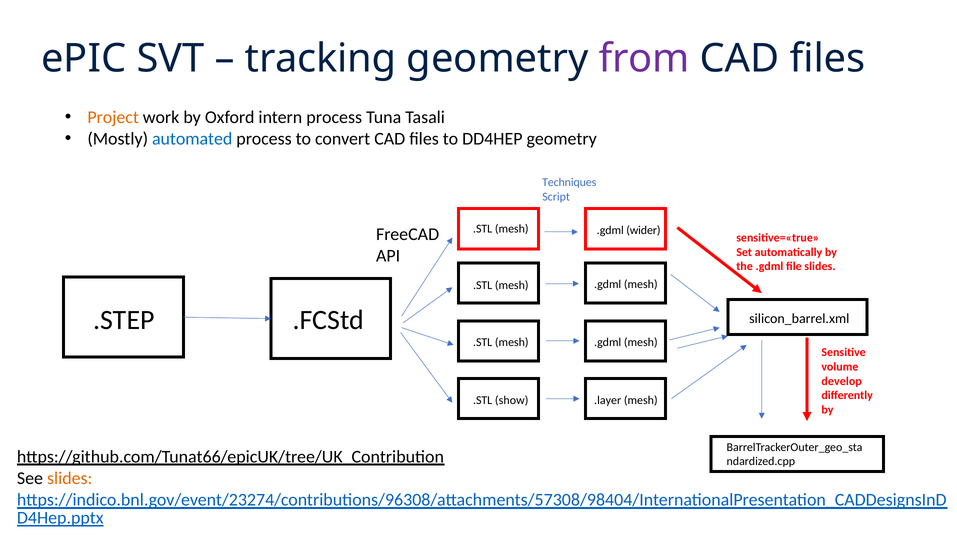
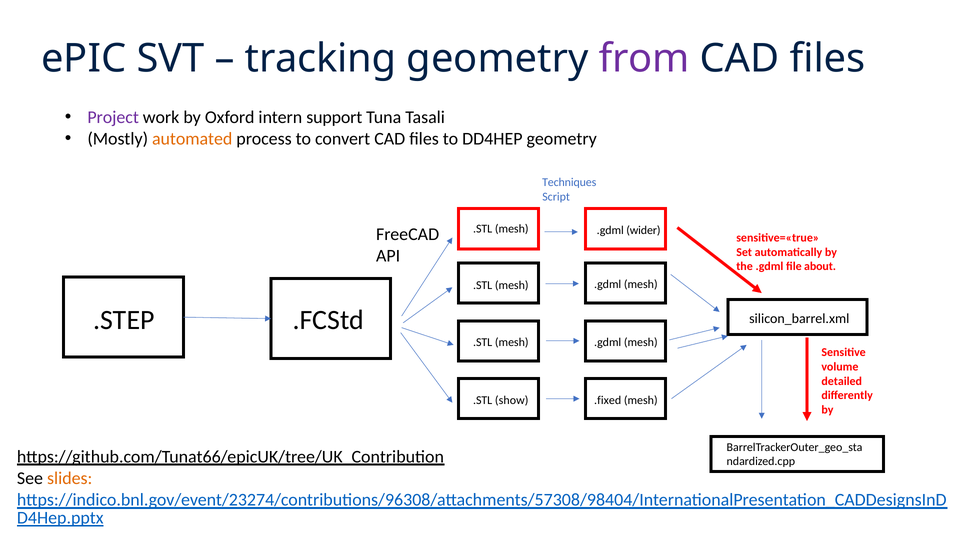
Project colour: orange -> purple
intern process: process -> support
automated colour: blue -> orange
file slides: slides -> about
develop: develop -> detailed
.layer: .layer -> .fixed
